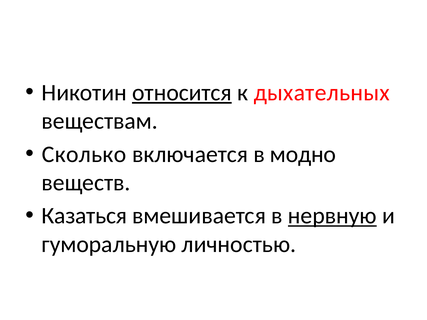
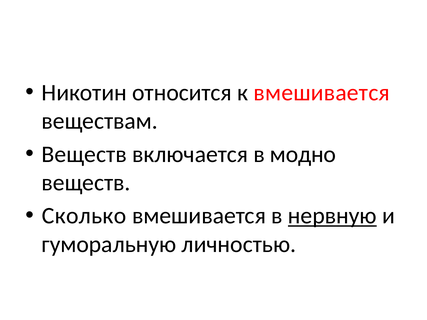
относится underline: present -> none
к дыхательных: дыхательных -> вмешивается
Сколько at (84, 154): Сколько -> Веществ
Казаться: Казаться -> Сколько
